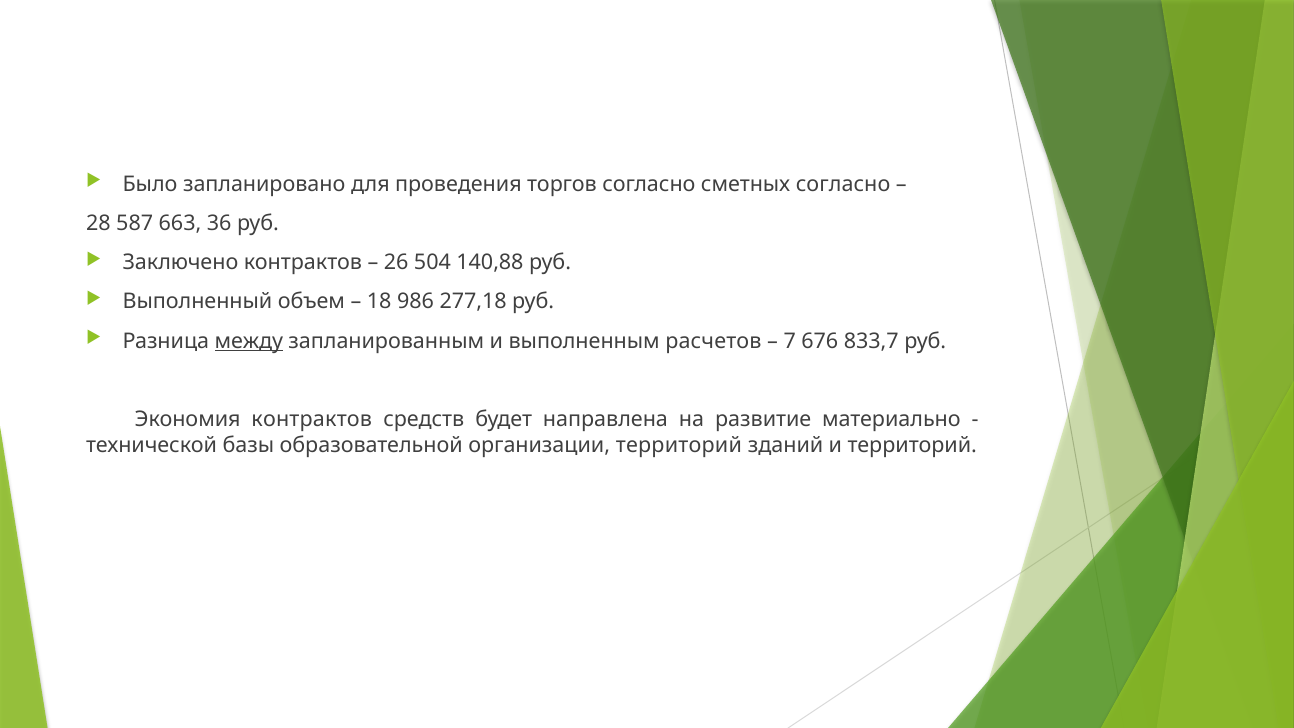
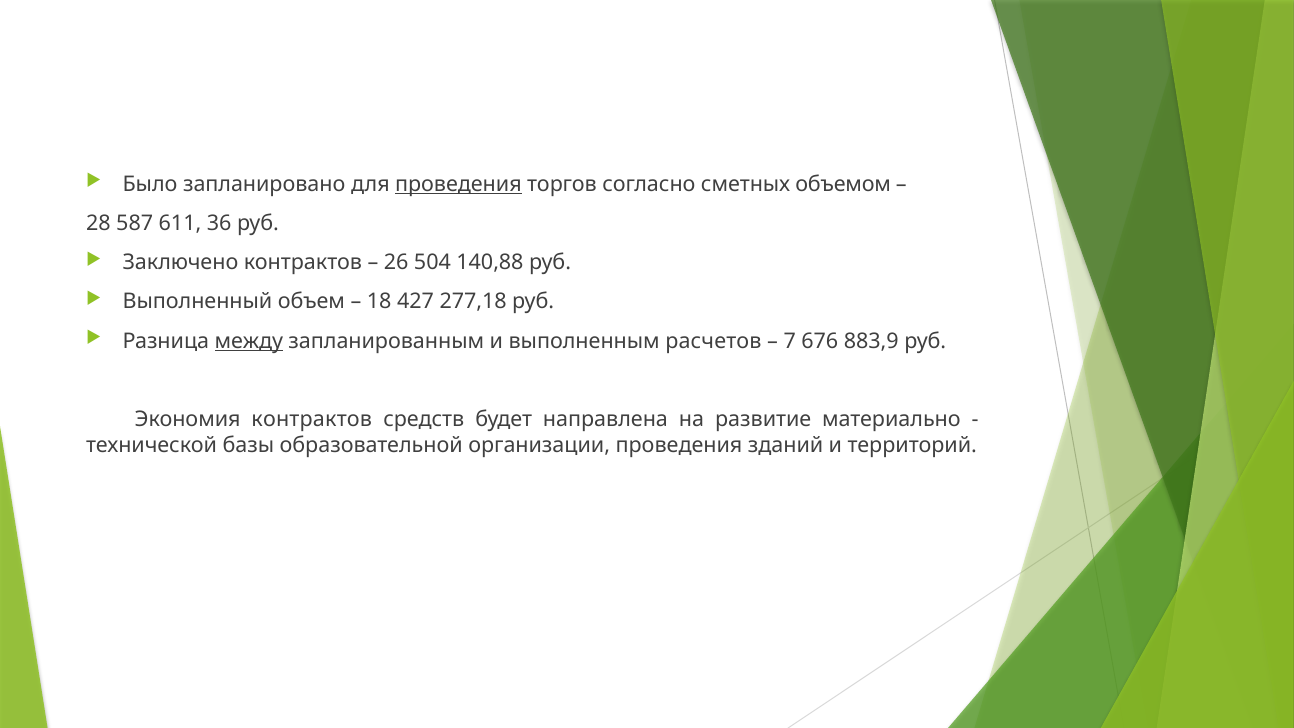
проведения at (458, 184) underline: none -> present
сметных согласно: согласно -> объемом
663: 663 -> 611
986: 986 -> 427
833,7: 833,7 -> 883,9
организации территорий: территорий -> проведения
